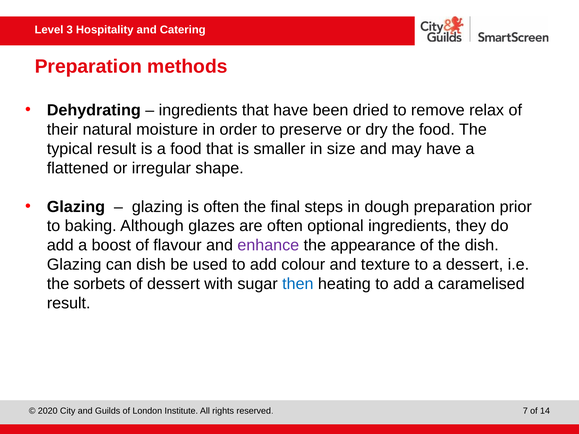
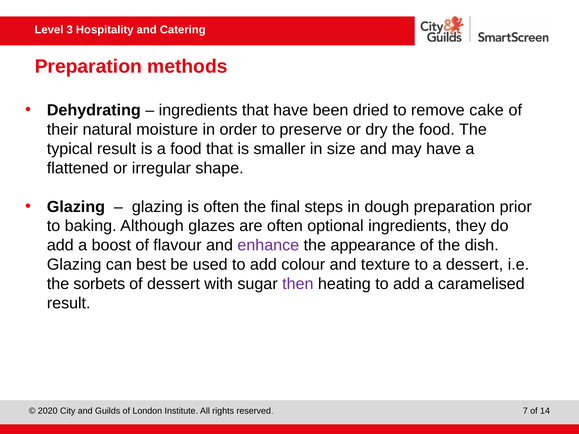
relax: relax -> cake
can dish: dish -> best
then colour: blue -> purple
